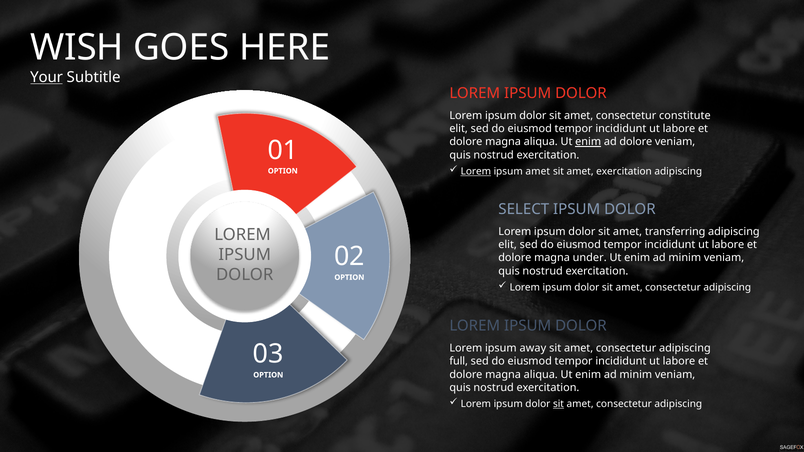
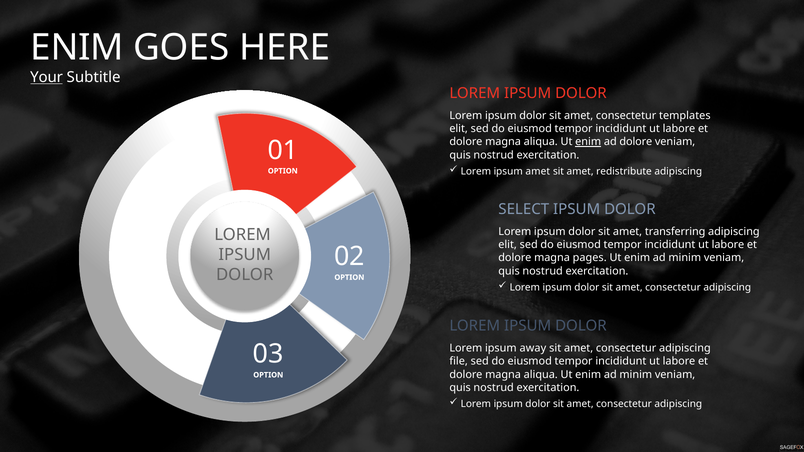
WISH at (77, 48): WISH -> ENIM
constitute: constitute -> templates
Lorem at (476, 172) underline: present -> none
amet exercitation: exercitation -> redistribute
under: under -> pages
full: full -> file
sit at (558, 404) underline: present -> none
